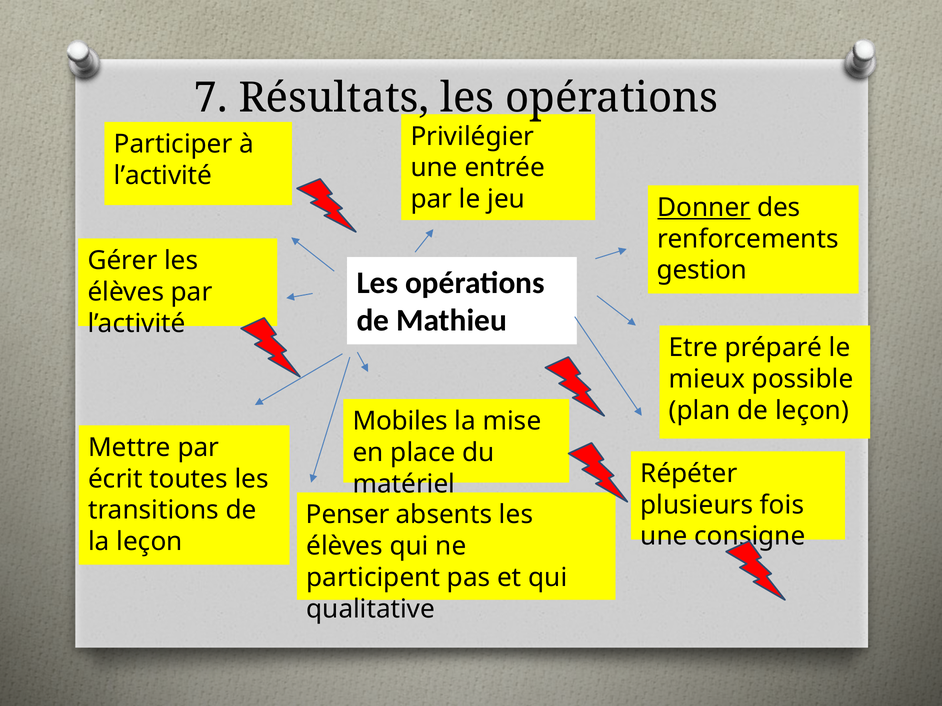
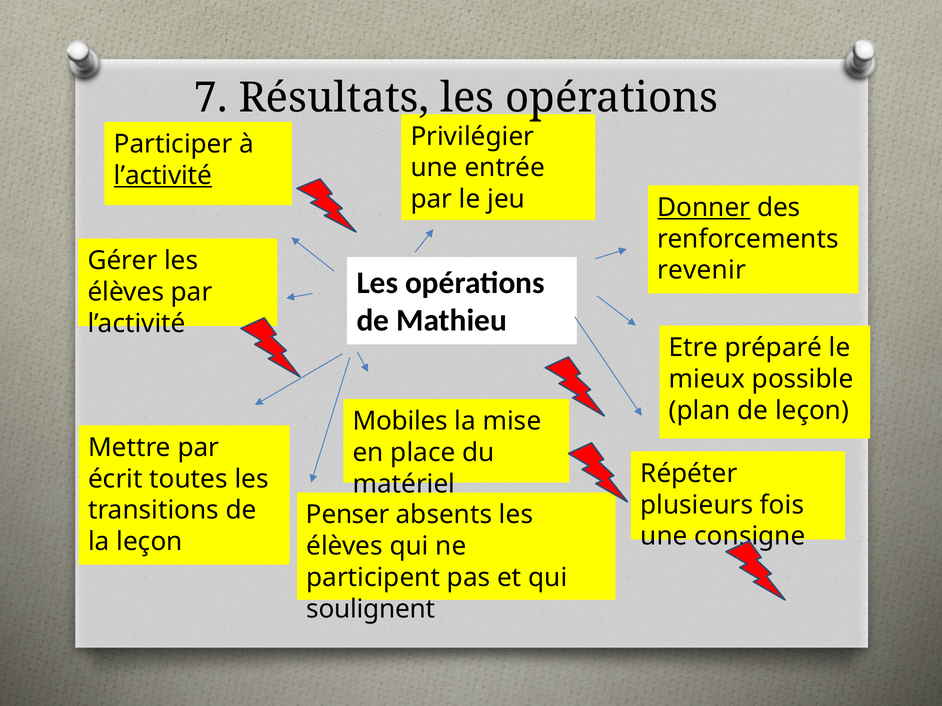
l’activité at (163, 176) underline: none -> present
gestion: gestion -> revenir
qualitative: qualitative -> soulignent
